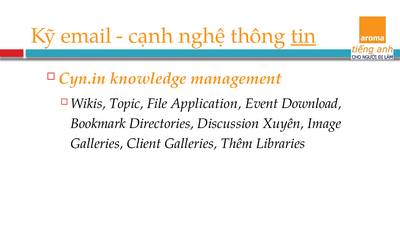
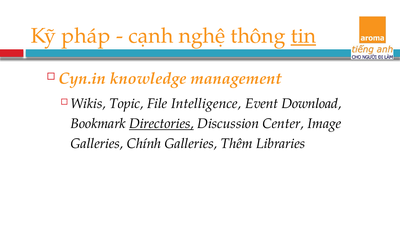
email: email -> pháp
Application: Application -> Intelligence
Directories underline: none -> present
Xuyên: Xuyên -> Center
Client: Client -> Chính
